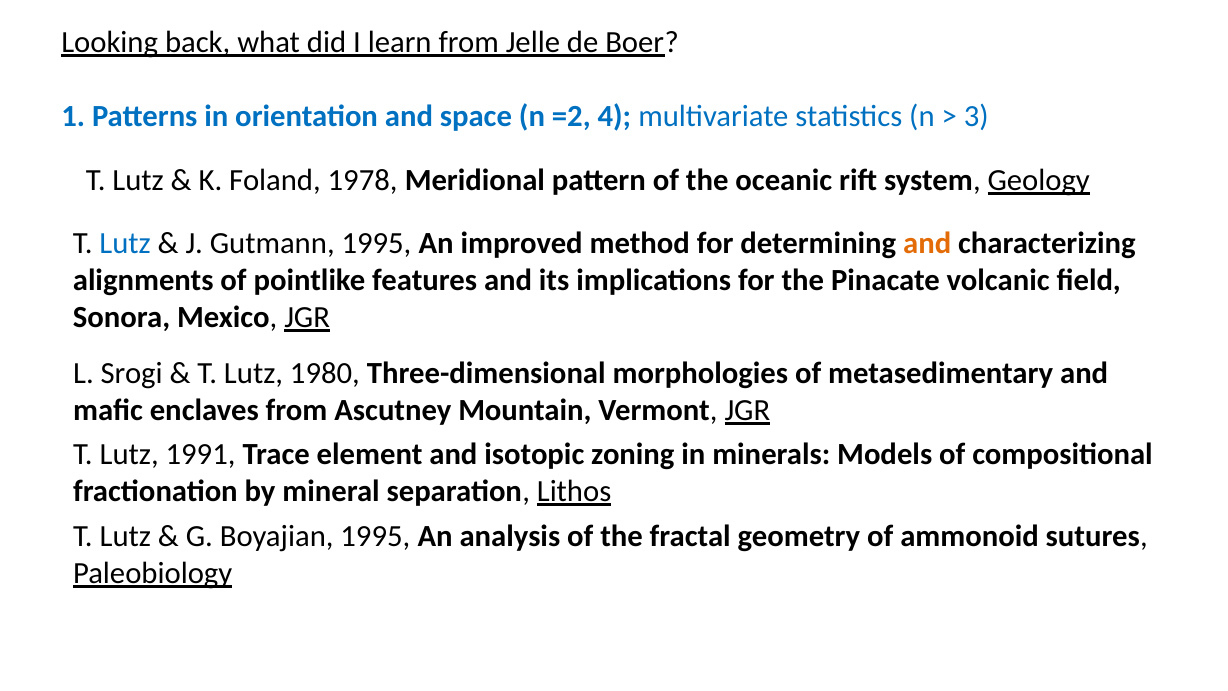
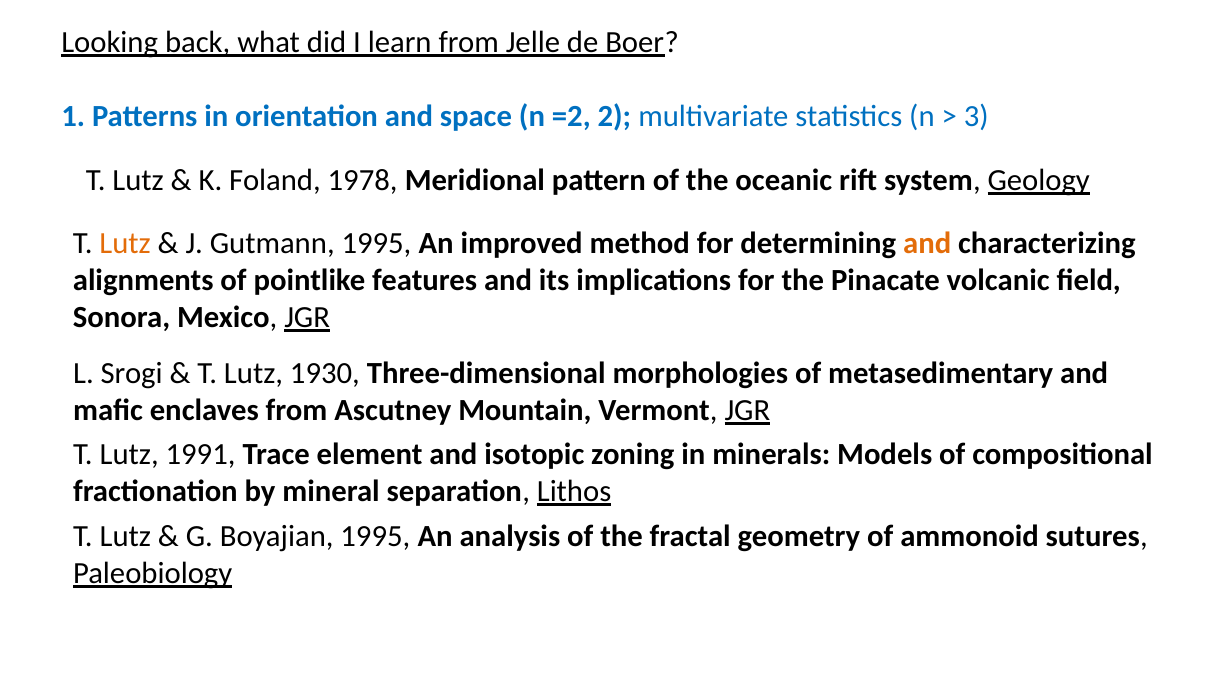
4: 4 -> 2
Lutz at (125, 243) colour: blue -> orange
1980: 1980 -> 1930
